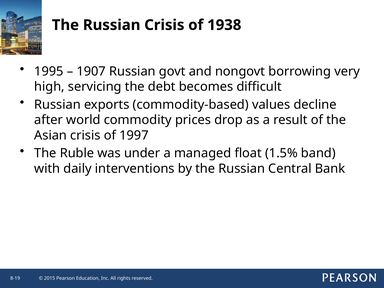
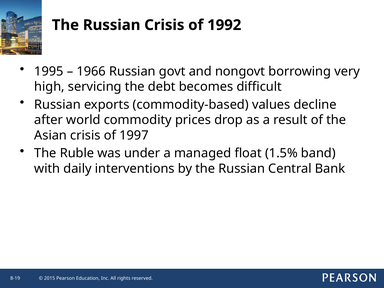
1938: 1938 -> 1992
1907: 1907 -> 1966
